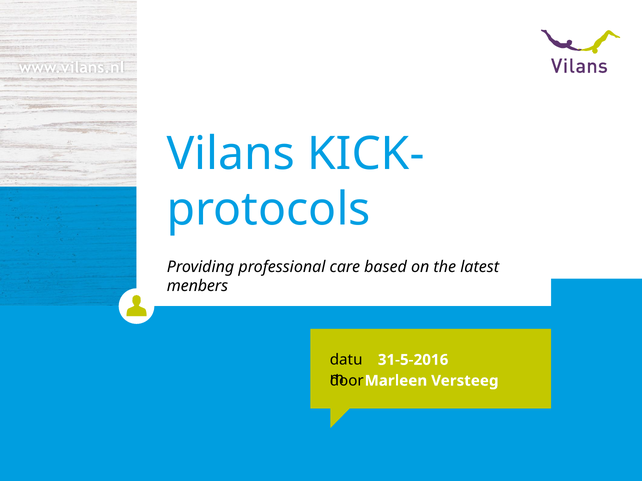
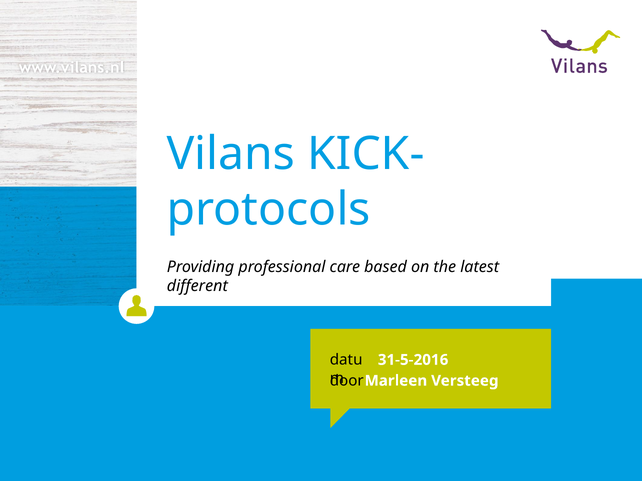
menbers: menbers -> different
